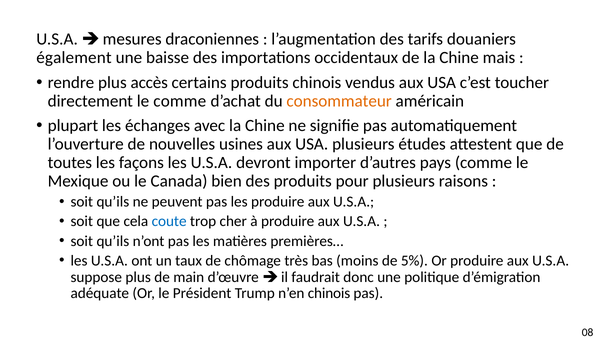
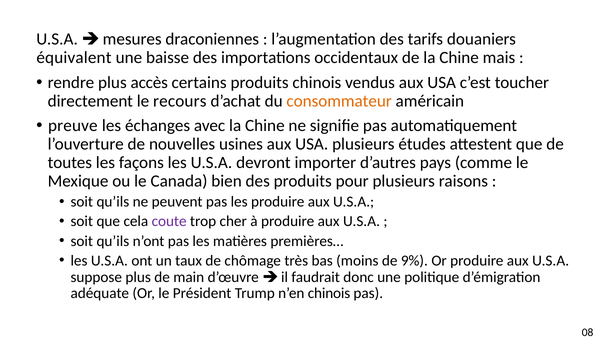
également: également -> équivalent
le comme: comme -> recours
plupart: plupart -> preuve
coute colour: blue -> purple
5%: 5% -> 9%
